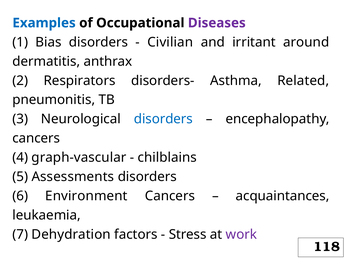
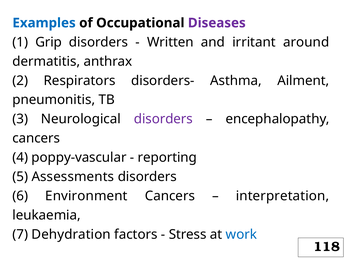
Bias: Bias -> Grip
Civilian: Civilian -> Written
Related: Related -> Ailment
disorders at (163, 119) colour: blue -> purple
graph-vascular: graph-vascular -> poppy-vascular
chilblains: chilblains -> reporting
acquaintances: acquaintances -> interpretation
work colour: purple -> blue
